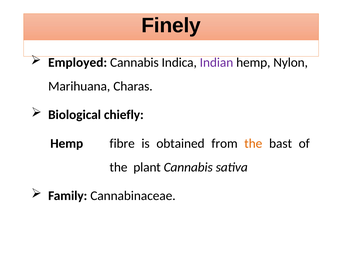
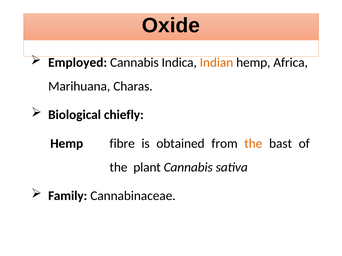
Finely: Finely -> Oxide
Indian colour: purple -> orange
Nylon: Nylon -> Africa
